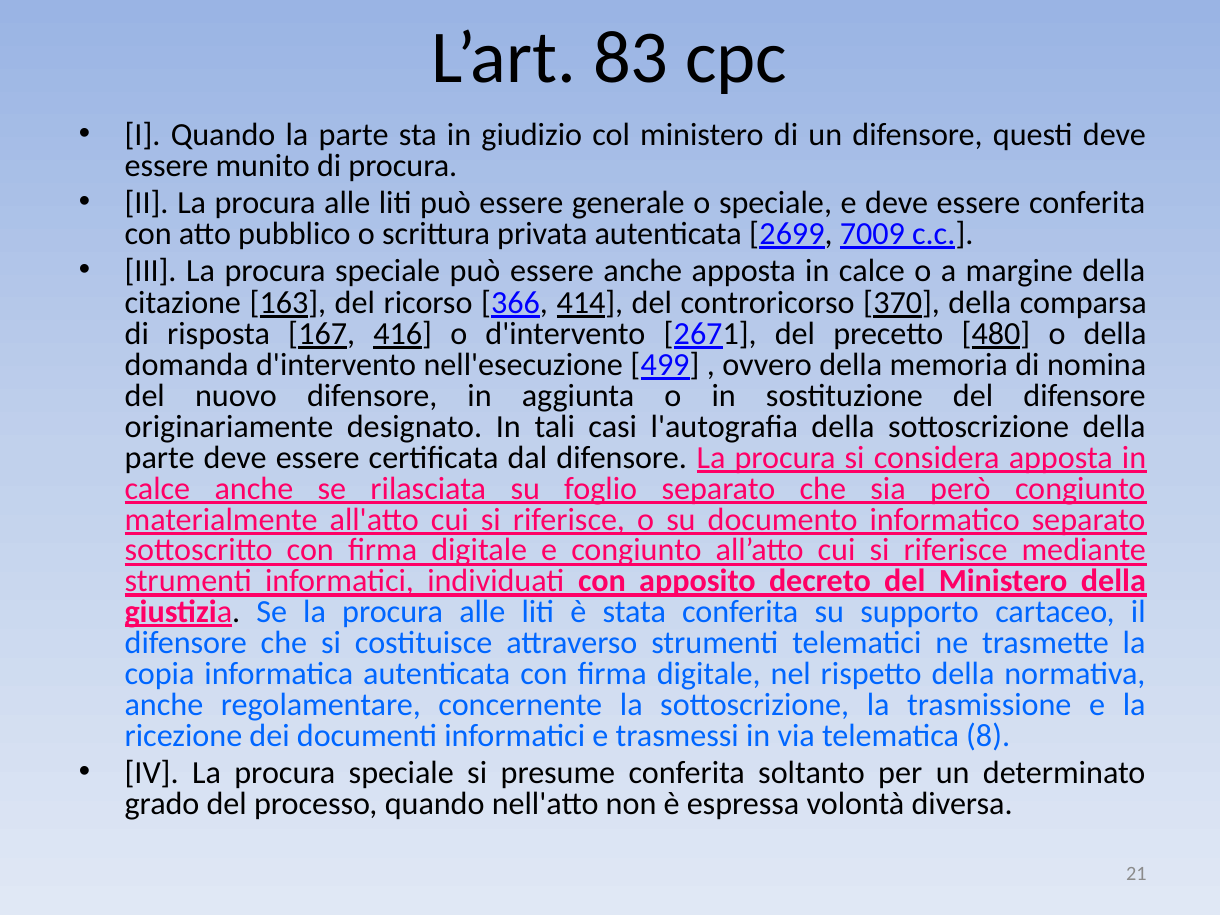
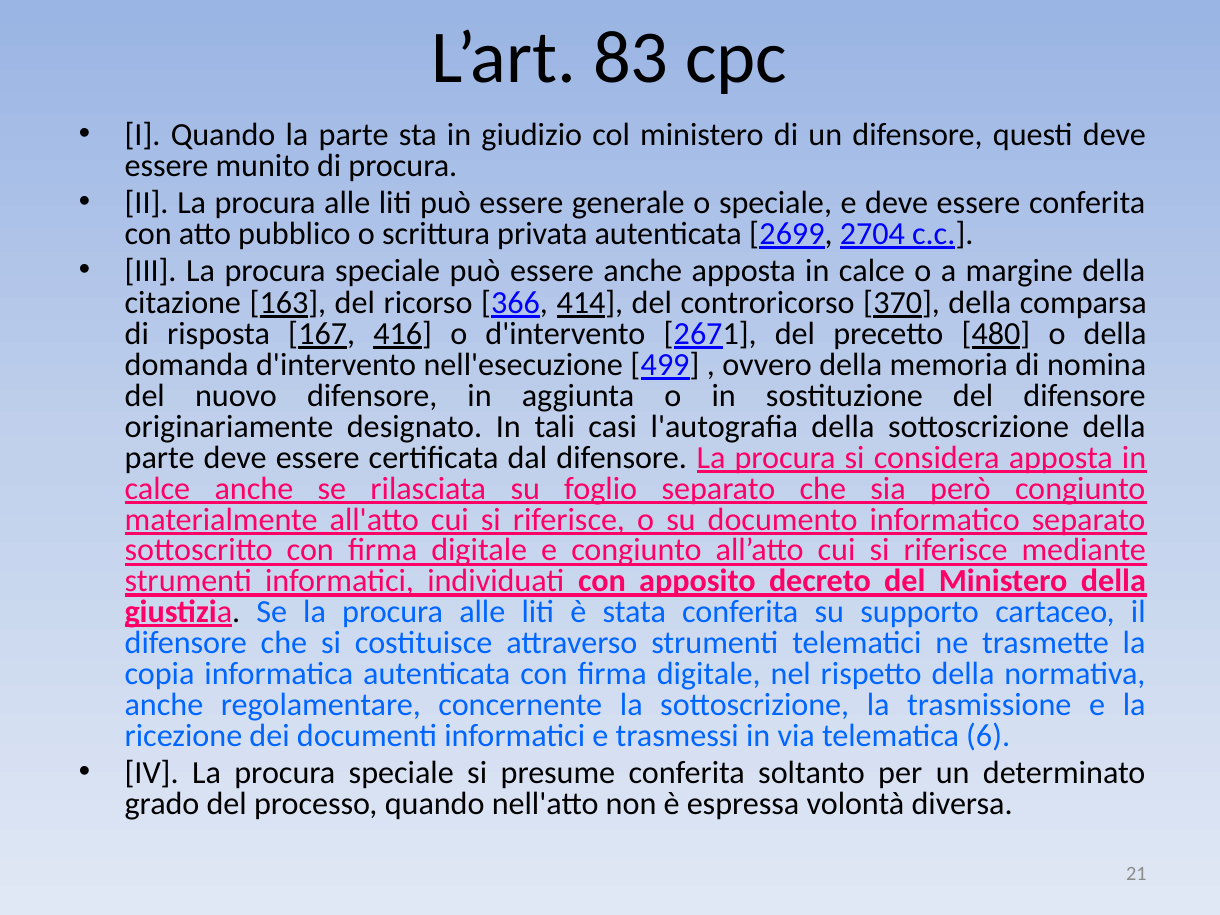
7009: 7009 -> 2704
8: 8 -> 6
